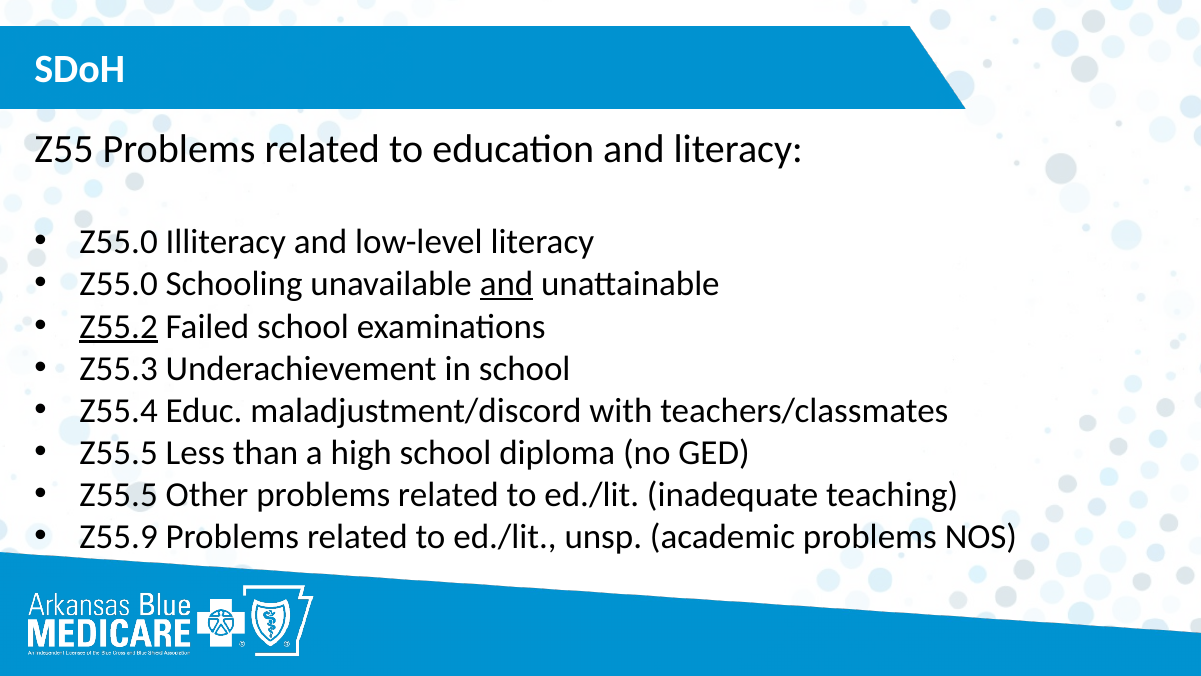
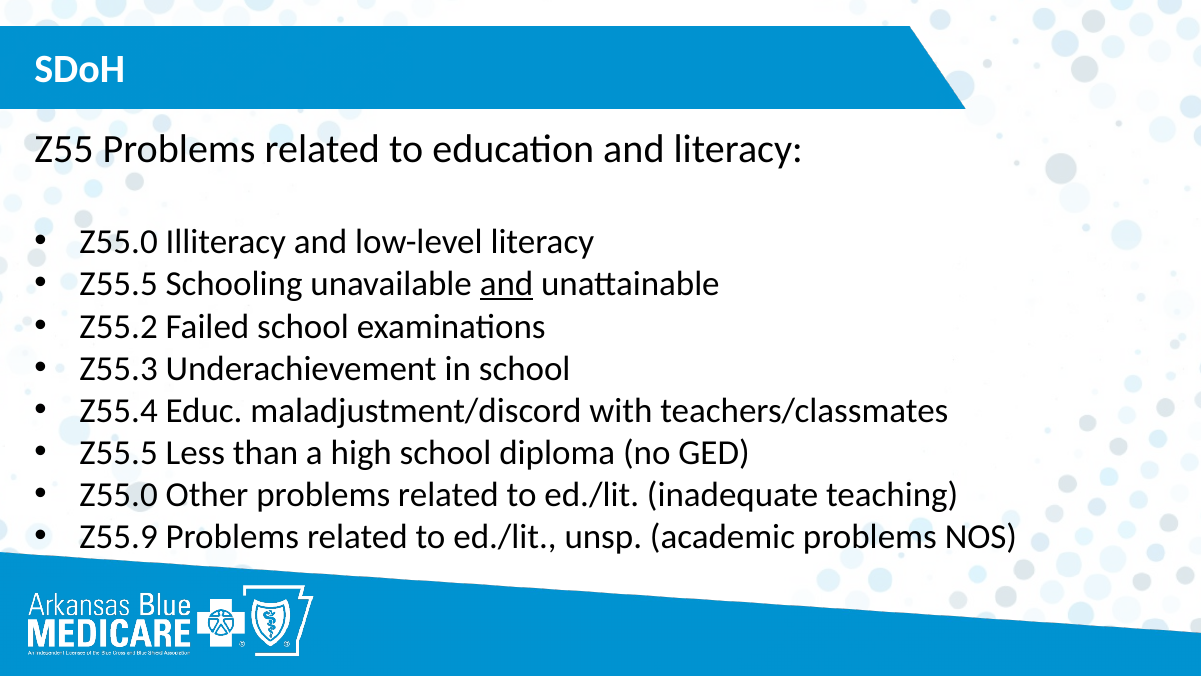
Z55.0 at (119, 284): Z55.0 -> Z55.5
Z55.2 underline: present -> none
Z55.5 at (119, 494): Z55.5 -> Z55.0
